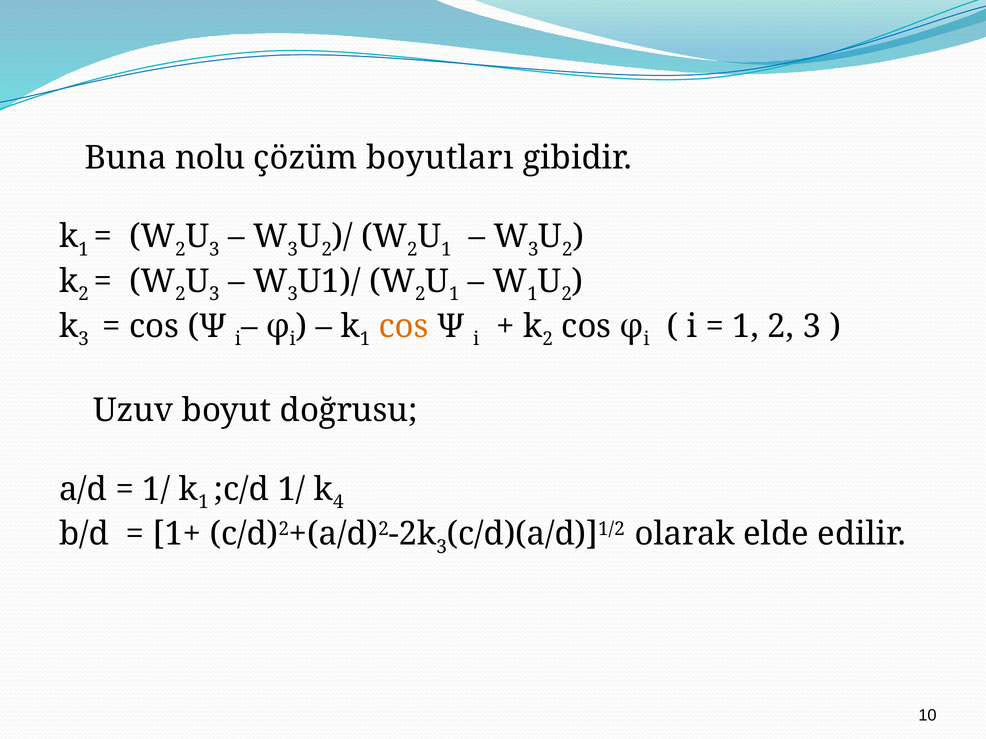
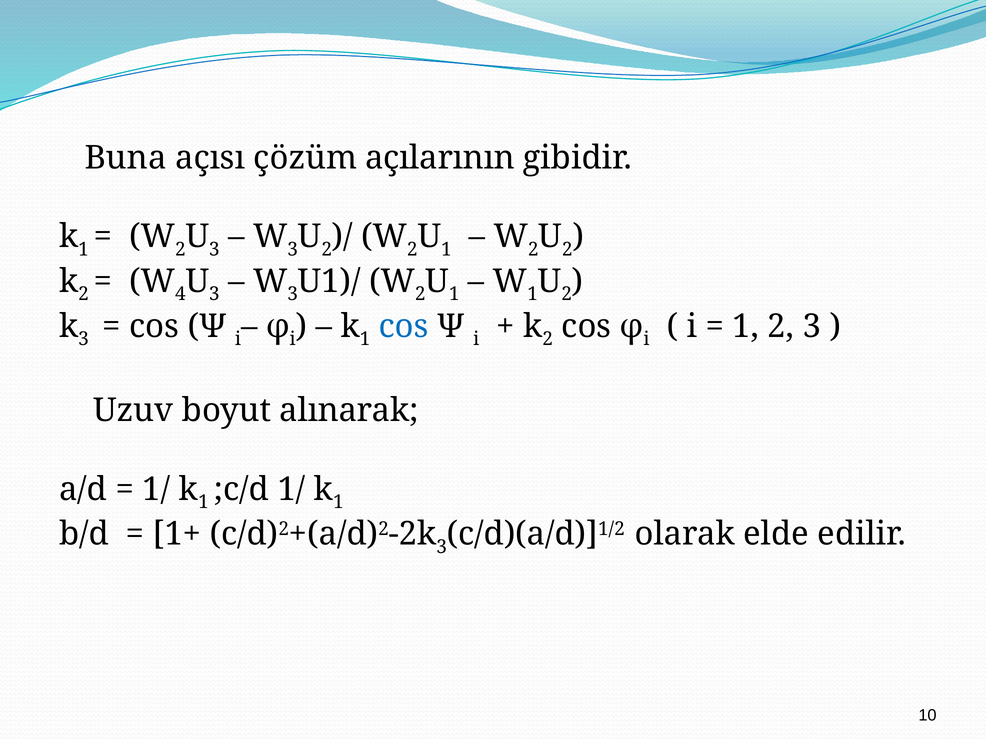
nolu: nolu -> açısı
boyutları: boyutları -> açılarının
3 at (533, 249): 3 -> 2
2 at (180, 294): 2 -> 4
cos at (404, 326) colour: orange -> blue
doğrusu: doğrusu -> alınarak
4 at (338, 502): 4 -> 1
